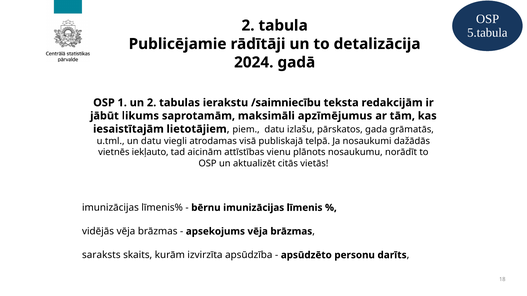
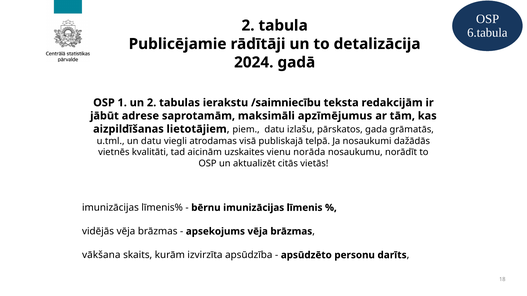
5.tabula: 5.tabula -> 6.tabula
likums: likums -> adrese
iesaistītajām: iesaistītajām -> aizpildīšanas
iekļauto: iekļauto -> kvalitāti
attīstības: attīstības -> uzskaites
plānots: plānots -> norāda
saraksts: saraksts -> vākšana
